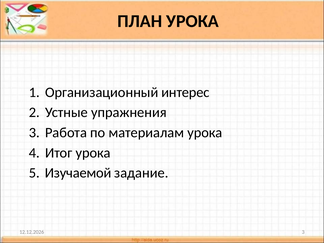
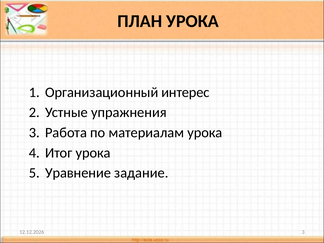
Изучаемой: Изучаемой -> Уравнение
